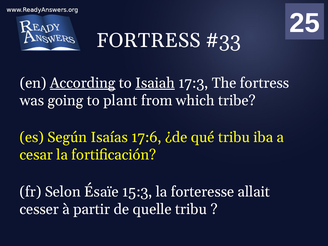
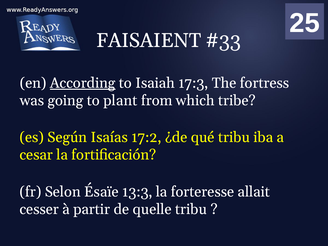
FORTRESS at (149, 40): FORTRESS -> FAISAIENT
Isaiah underline: present -> none
17:6: 17:6 -> 17:2
15:3: 15:3 -> 13:3
